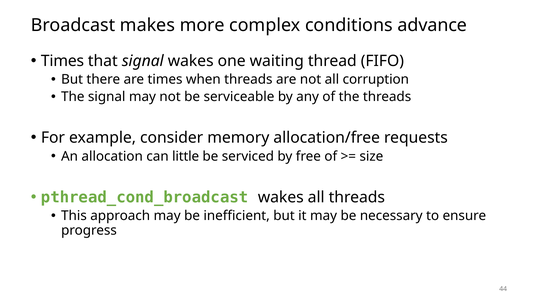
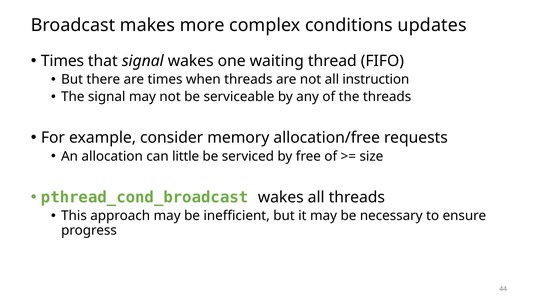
advance: advance -> updates
corruption: corruption -> instruction
